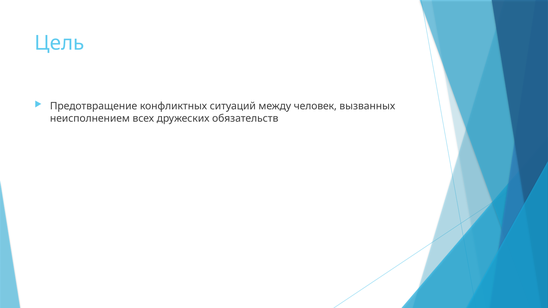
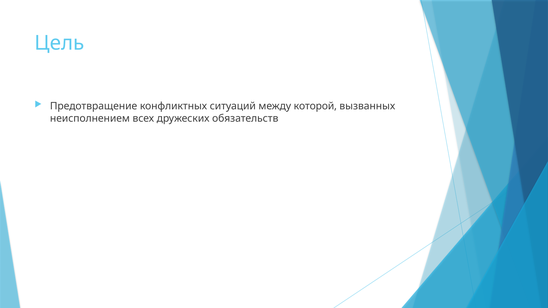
человек: человек -> которой
